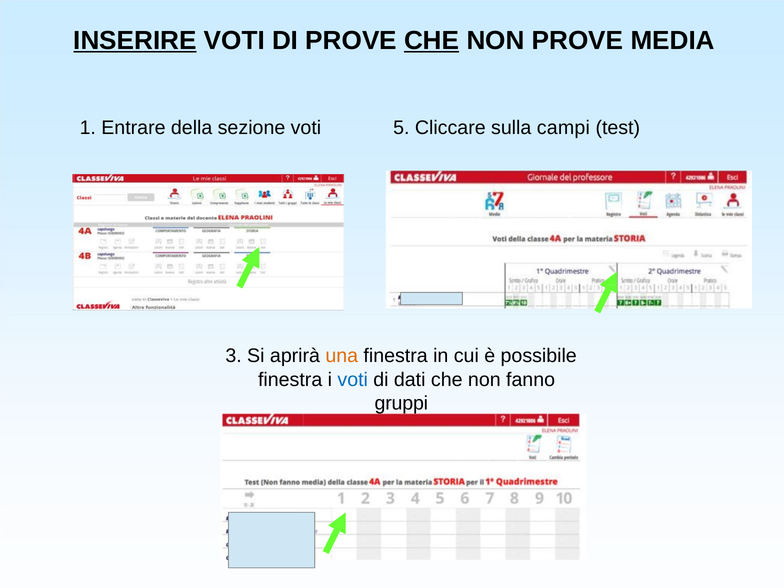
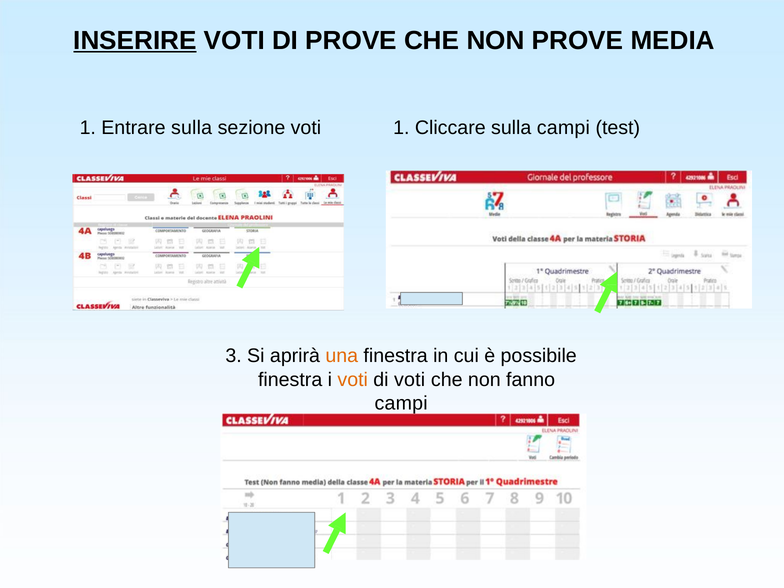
CHE at (432, 41) underline: present -> none
Entrare della: della -> sulla
voti 5: 5 -> 1
voti at (353, 380) colour: blue -> orange
di dati: dati -> voti
gruppi at (401, 403): gruppi -> campi
